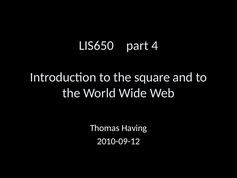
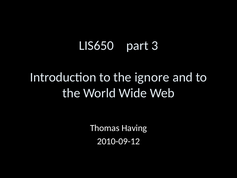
4: 4 -> 3
square: square -> ignore
